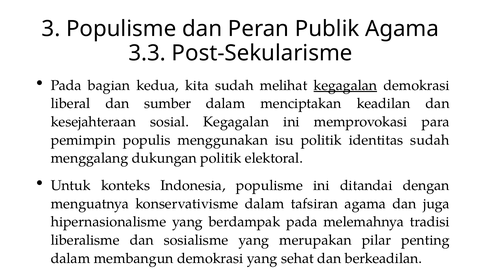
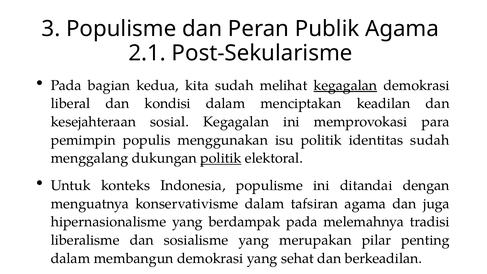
3.3: 3.3 -> 2.1
sumber: sumber -> kondisi
politik at (221, 158) underline: none -> present
